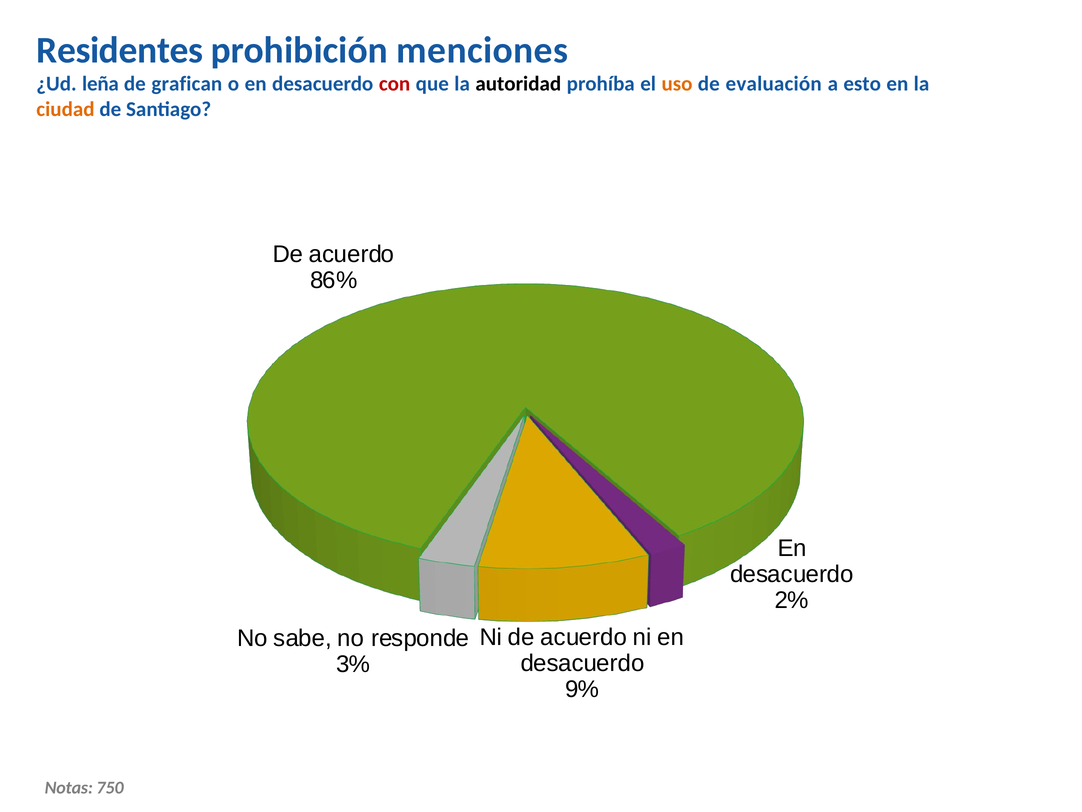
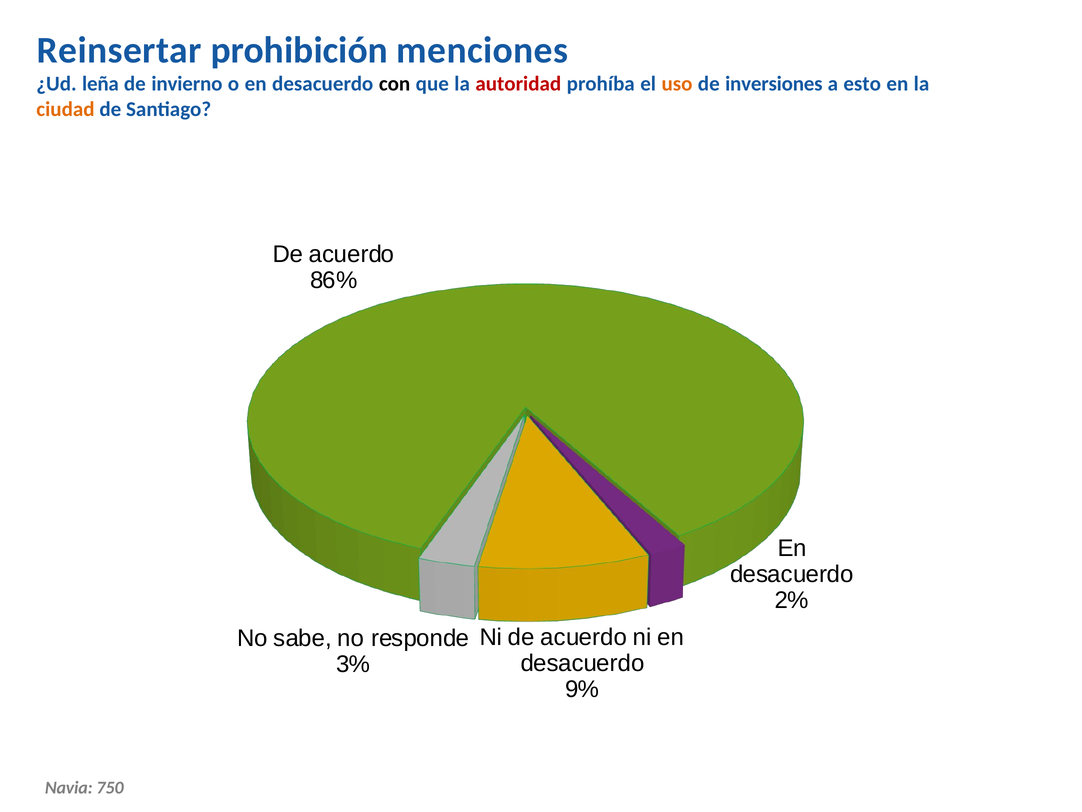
Residentes: Residentes -> Reinsertar
grafican: grafican -> invierno
con colour: red -> black
autoridad colour: black -> red
evaluación: evaluación -> inversiones
Notas: Notas -> Navia
